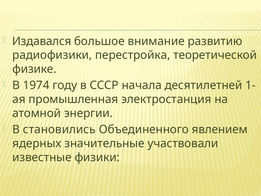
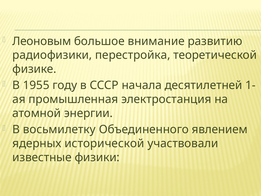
Издавался: Издавался -> Леоновым
1974: 1974 -> 1955
становились: становились -> восьмилетку
значительные: значительные -> исторической
